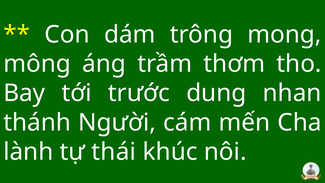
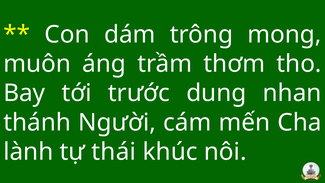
mông: mông -> muôn
